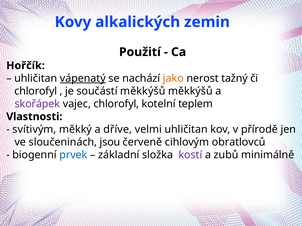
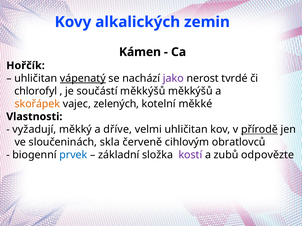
Použití: Použití -> Kámen
jako colour: orange -> purple
tažný: tažný -> tvrdé
skořápek colour: purple -> orange
vajec chlorofyl: chlorofyl -> zelených
teplem: teplem -> měkké
svítivým: svítivým -> vyžadují
přírodě underline: none -> present
jsou: jsou -> skla
minimálně: minimálně -> odpovězte
